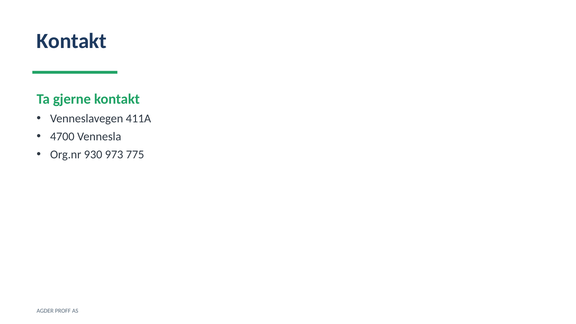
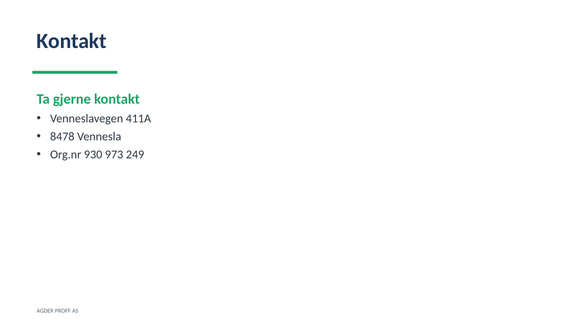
4700: 4700 -> 8478
775: 775 -> 249
